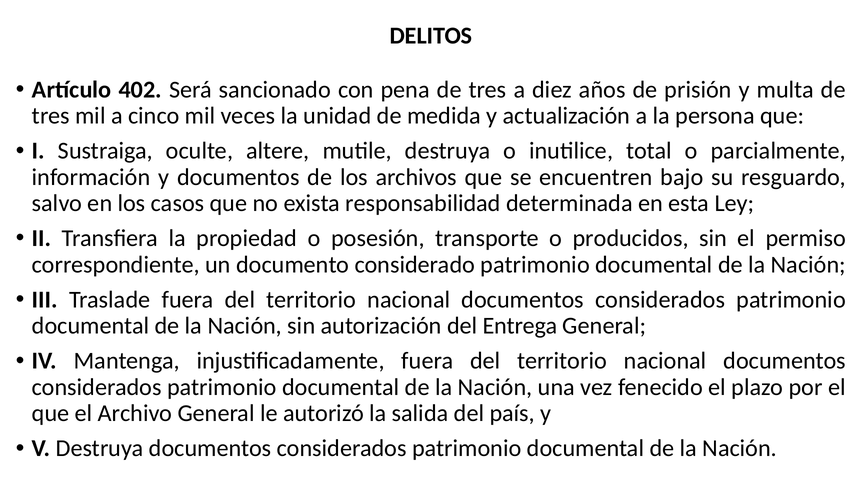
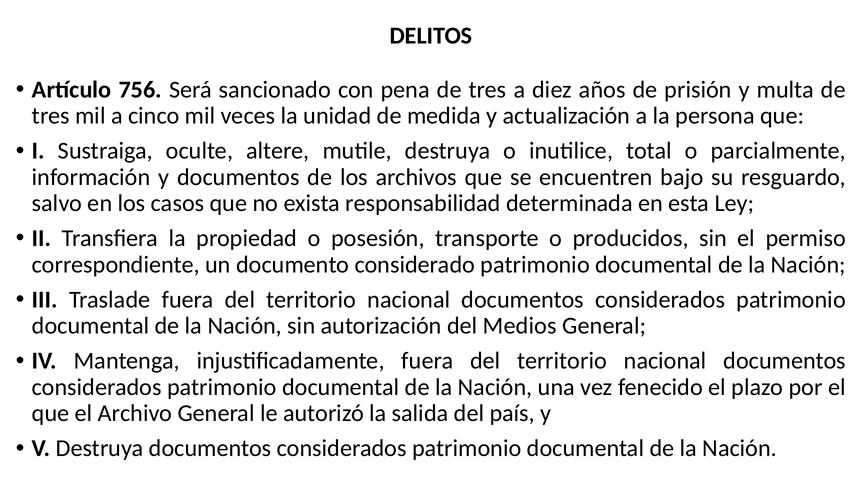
402: 402 -> 756
Entrega: Entrega -> Medios
